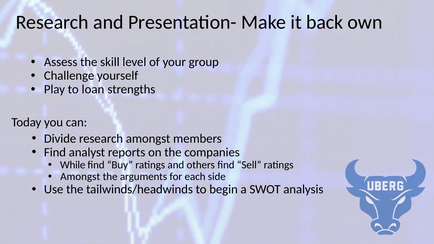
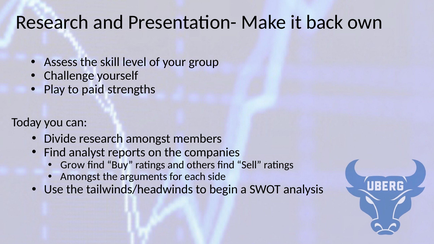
loan: loan -> paid
While: While -> Grow
